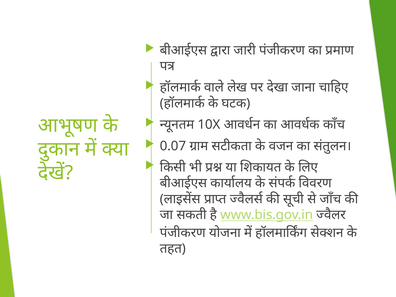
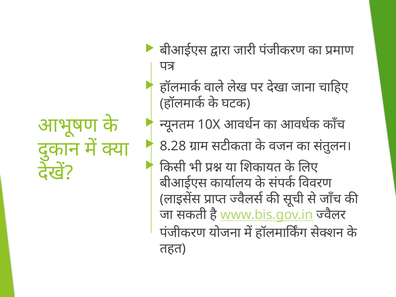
0.07: 0.07 -> 8.28
